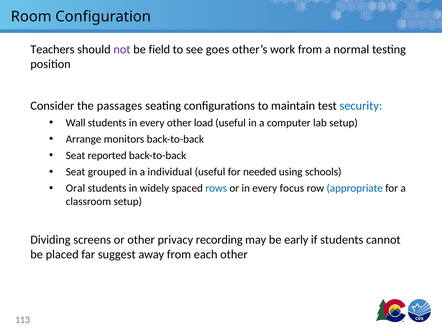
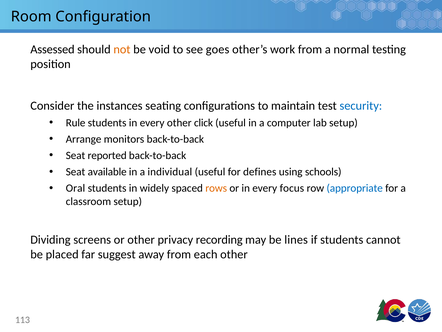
Teachers: Teachers -> Assessed
not colour: purple -> orange
field: field -> void
passages: passages -> instances
Wall: Wall -> Rule
load: load -> click
grouped: grouped -> available
needed: needed -> defines
rows colour: blue -> orange
early: early -> lines
